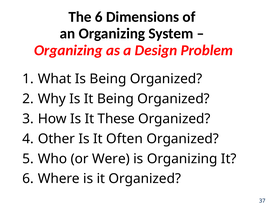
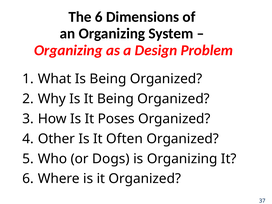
These: These -> Poses
Were: Were -> Dogs
